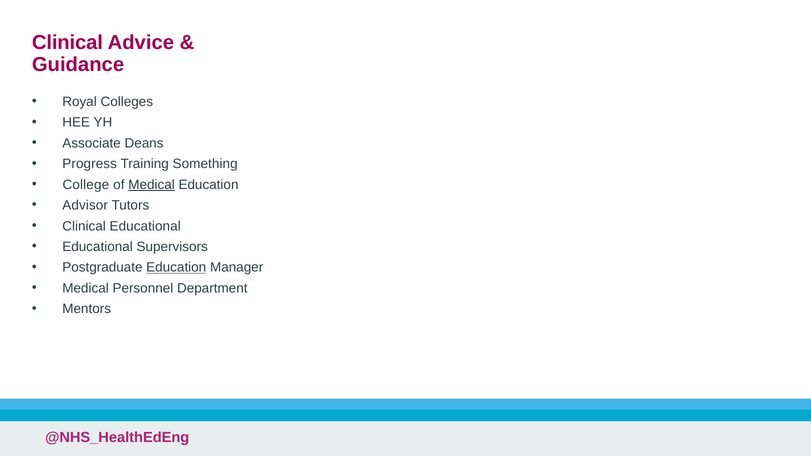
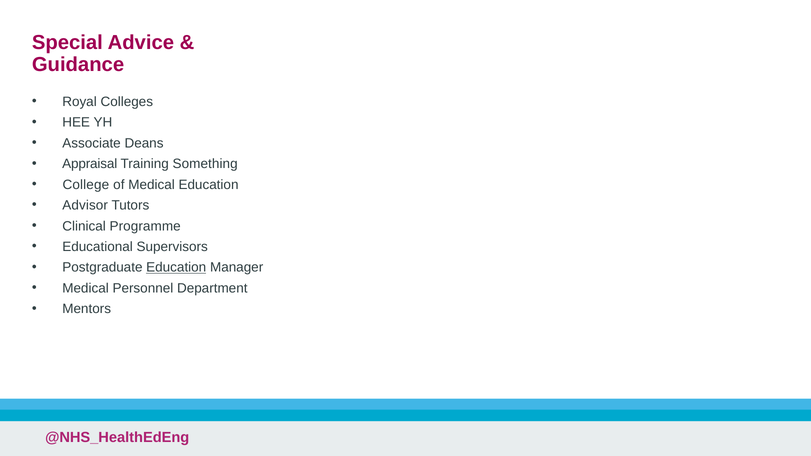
Clinical at (67, 43): Clinical -> Special
Progress: Progress -> Appraisal
Medical at (152, 185) underline: present -> none
Clinical Educational: Educational -> Programme
